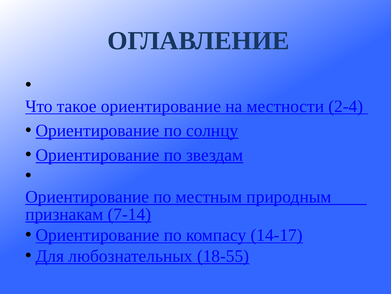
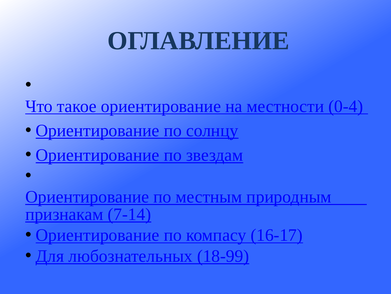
2-4: 2-4 -> 0-4
14-17: 14-17 -> 16-17
18-55: 18-55 -> 18-99
